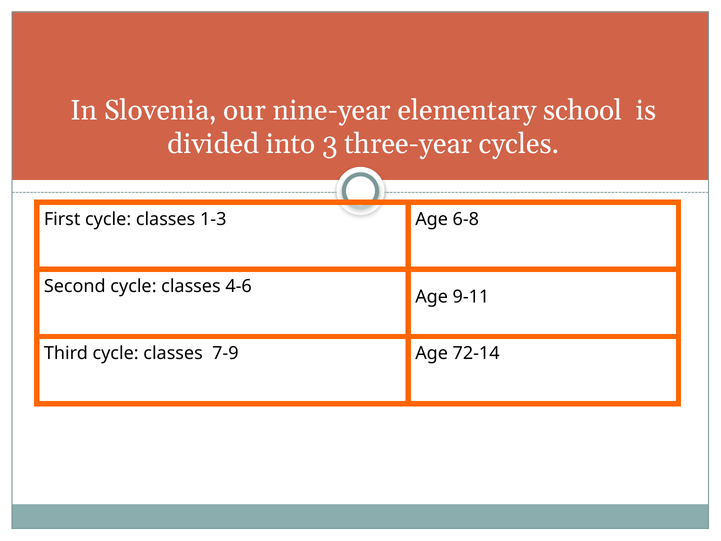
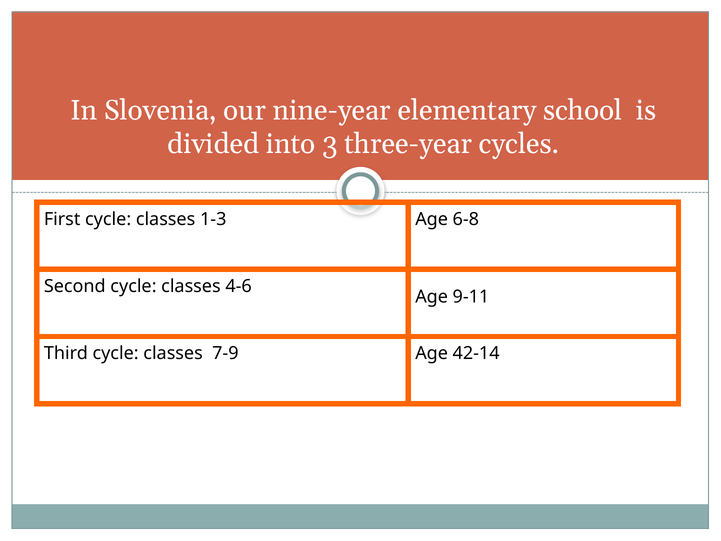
72-14: 72-14 -> 42-14
